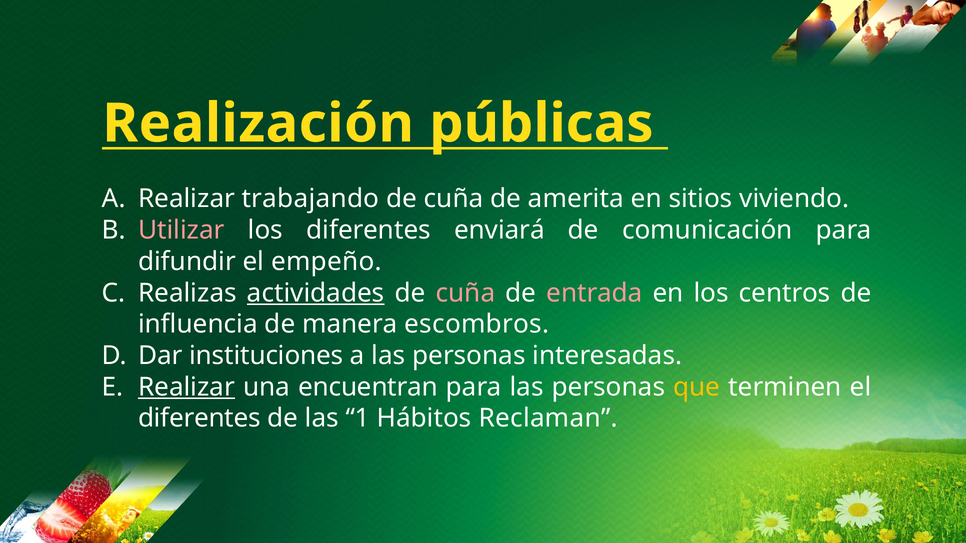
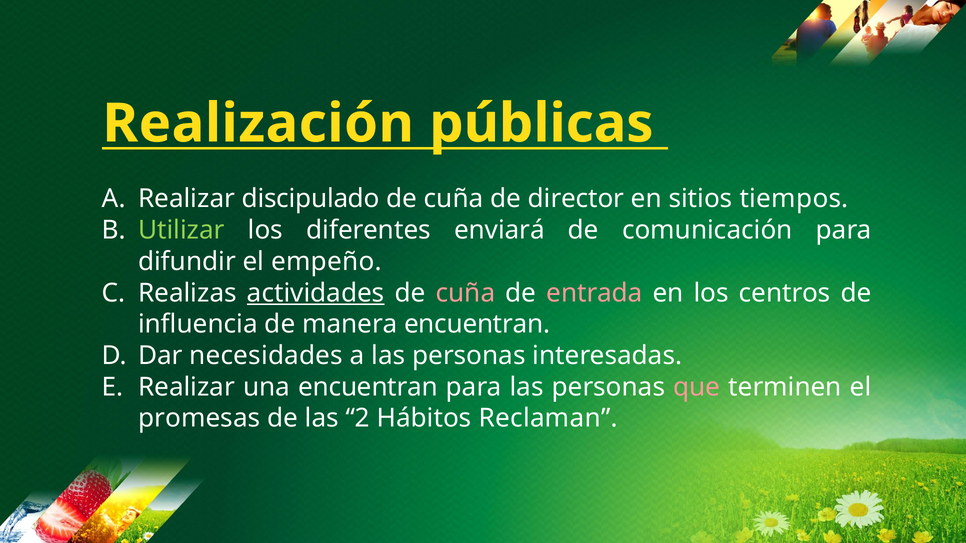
trabajando: trabajando -> discipulado
amerita: amerita -> director
viviendo: viviendo -> tiempos
Utilizar colour: pink -> light green
manera escombros: escombros -> encuentran
instituciones: instituciones -> necesidades
Realizar at (186, 387) underline: present -> none
que colour: yellow -> pink
diferentes at (199, 419): diferentes -> promesas
1: 1 -> 2
